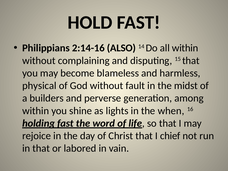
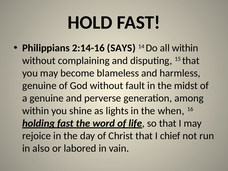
ALSO: ALSO -> SAYS
physical at (39, 86): physical -> genuine
a builders: builders -> genuine
in that: that -> also
